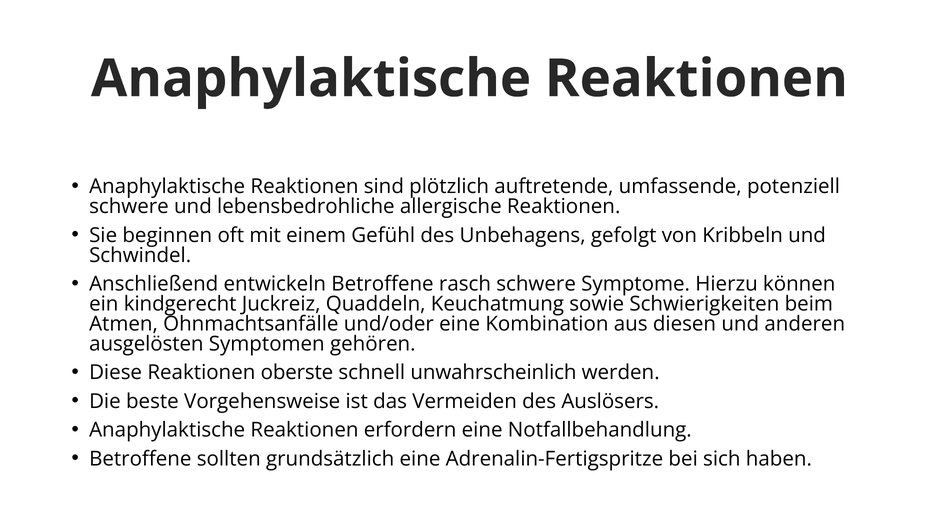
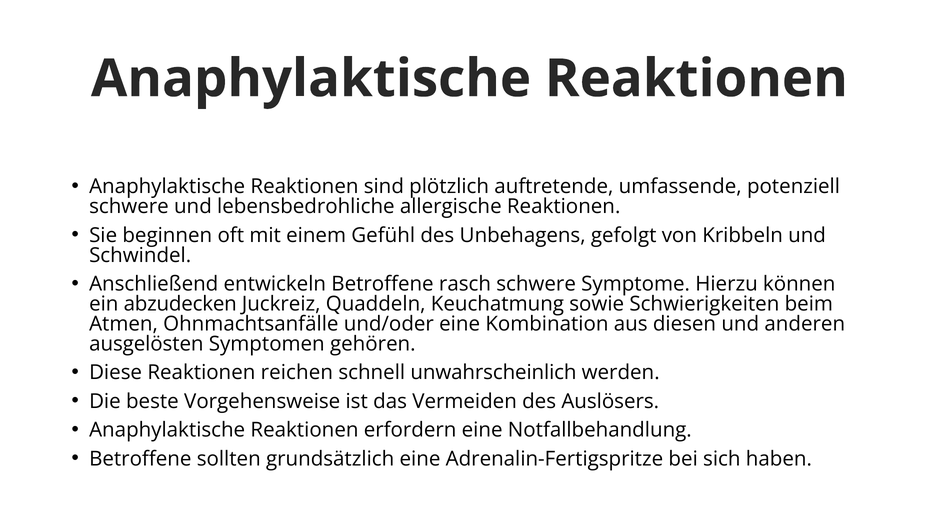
kindgerecht: kindgerecht -> abzudecken
oberste: oberste -> reichen
